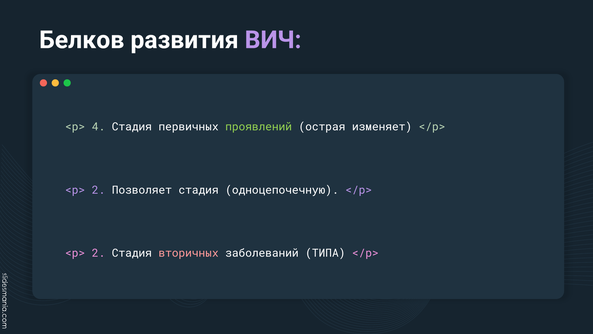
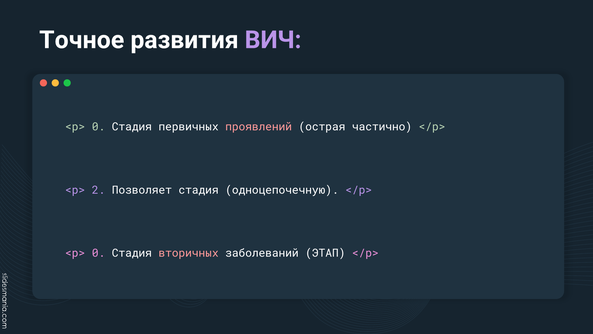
Белков: Белков -> Точное
4 at (99, 127): 4 -> 0
проявлений colour: light green -> pink
изменяет: изменяет -> частично
2 at (99, 253): 2 -> 0
ТИПА: ТИПА -> ЭТАП
